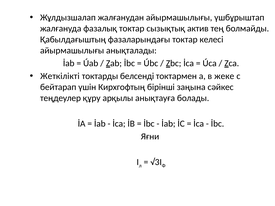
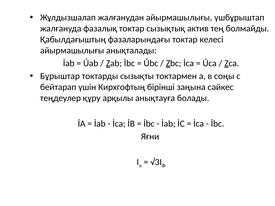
Жеткілікті: Жеткілікті -> Бұрыштар
белсенді: белсенді -> сызықты
жеке: жеке -> соңы
